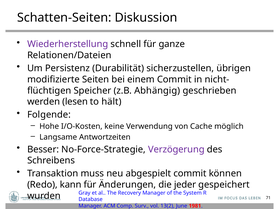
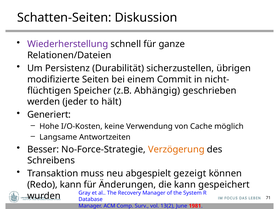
lesen: lesen -> jeder
Folgende: Folgende -> Generiert
Verzögerung colour: purple -> orange
abgespielt commit: commit -> gezeigt
die jeder: jeder -> kann
